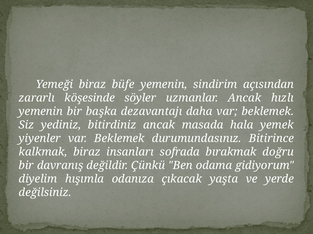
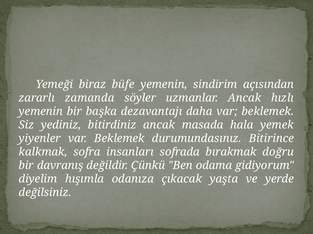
köşesinde: köşesinde -> zamanda
kalkmak biraz: biraz -> sofra
